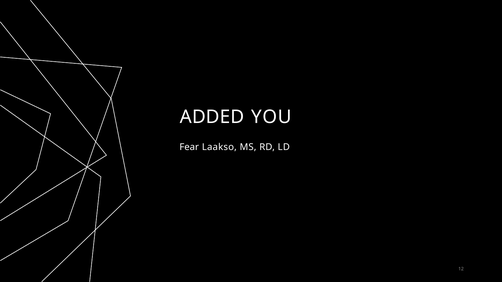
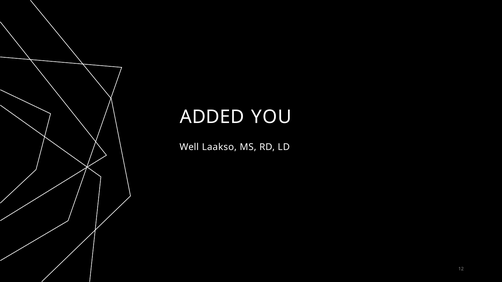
Fear: Fear -> Well
